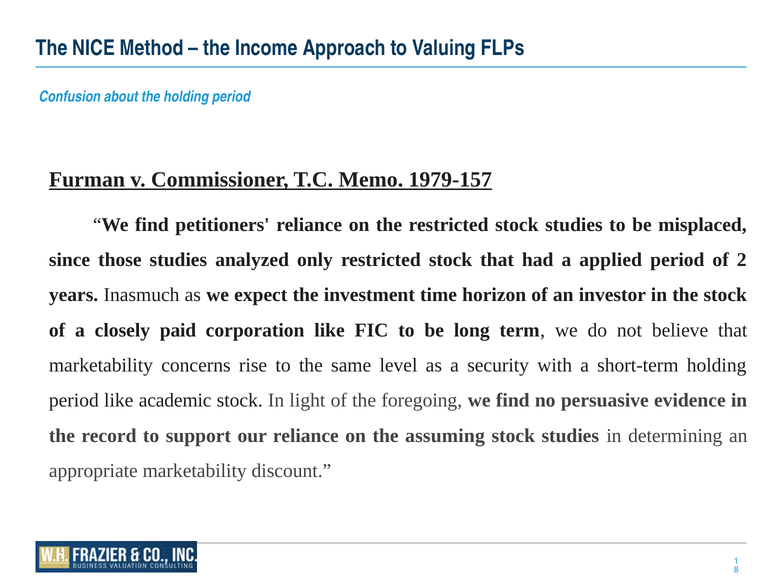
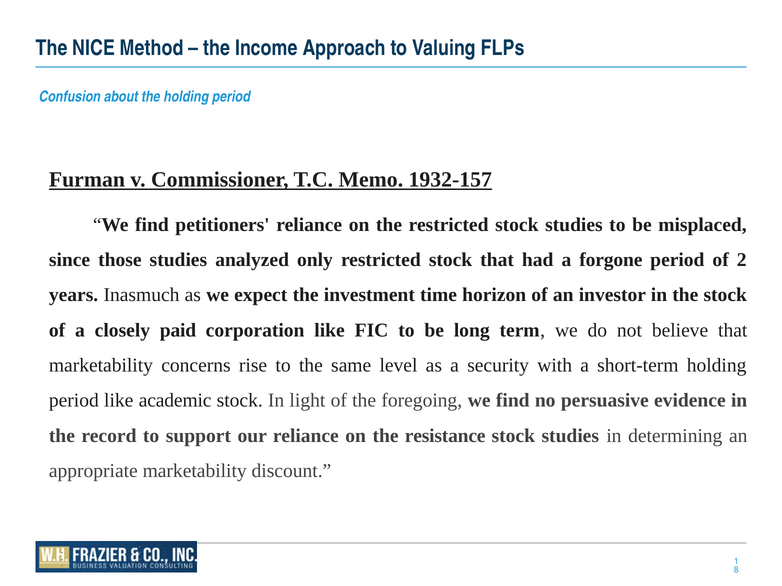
1979-157: 1979-157 -> 1932-157
applied: applied -> forgone
assuming: assuming -> resistance
